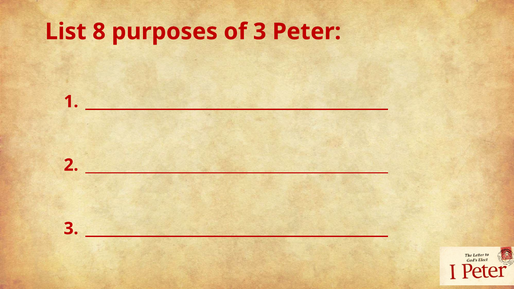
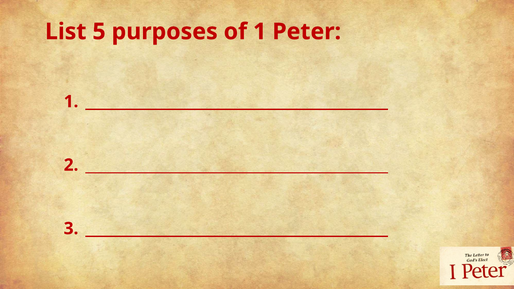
8: 8 -> 5
of 3: 3 -> 1
